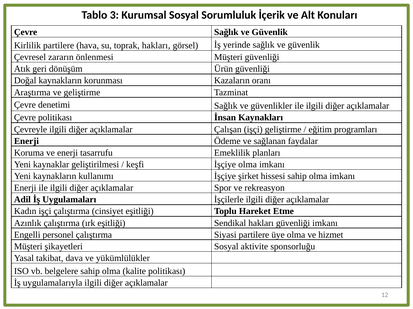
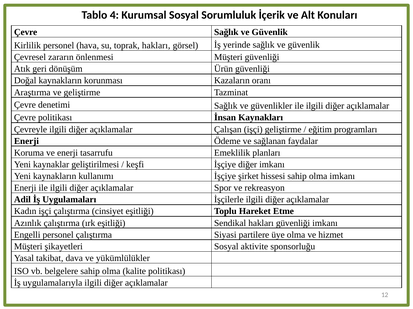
3: 3 -> 4
Kirlilik partilere: partilere -> personel
İşçiye olma: olma -> diğer
